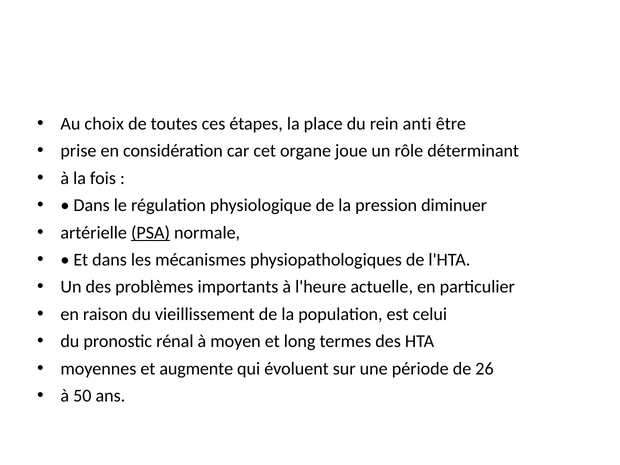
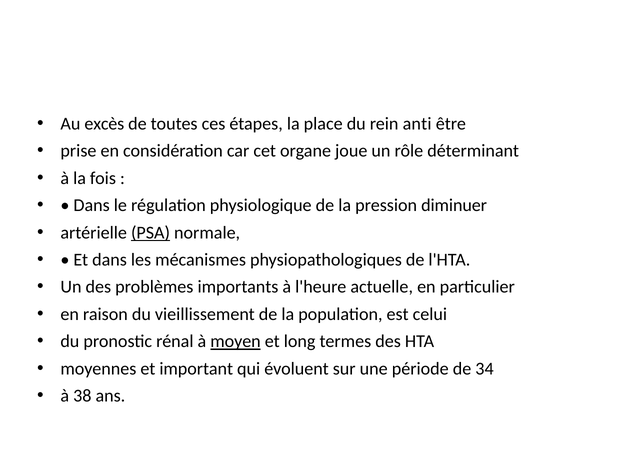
choix: choix -> excès
moyen underline: none -> present
augmente: augmente -> important
26: 26 -> 34
50: 50 -> 38
